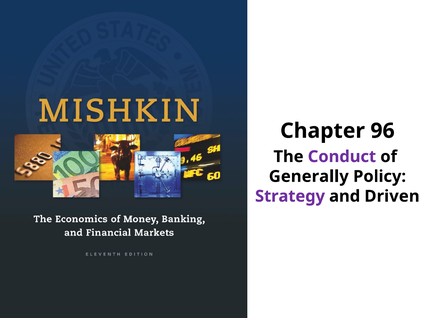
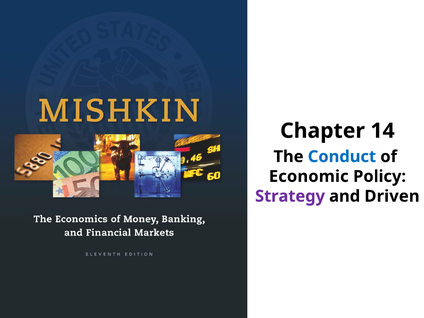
96: 96 -> 14
Conduct colour: purple -> blue
Generally: Generally -> Economic
